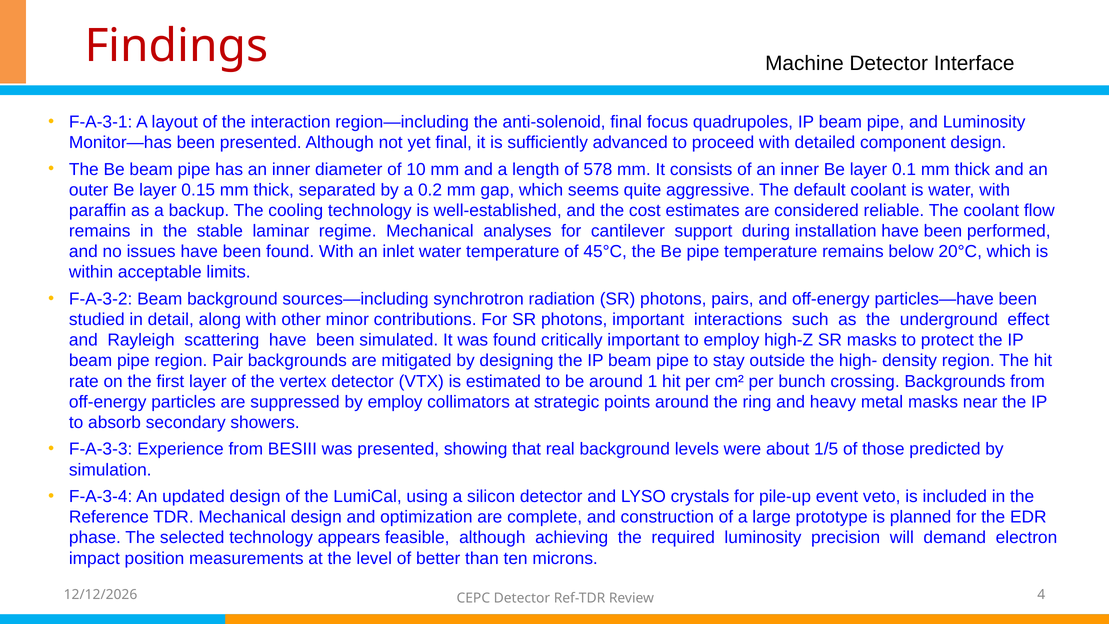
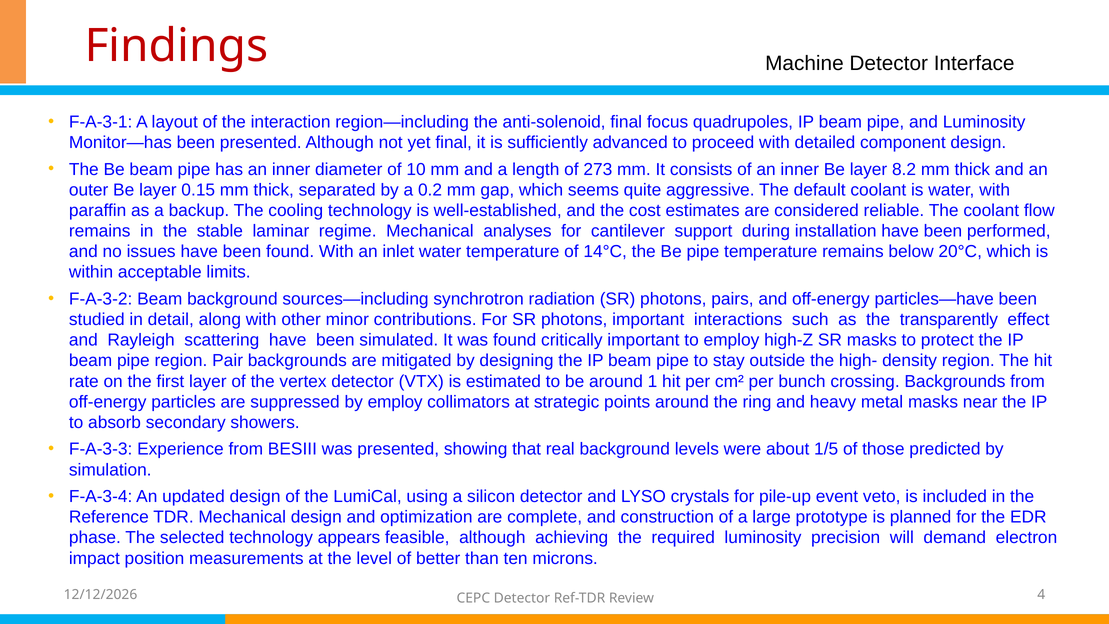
578: 578 -> 273
0.1: 0.1 -> 8.2
45°C: 45°C -> 14°C
underground: underground -> transparently
